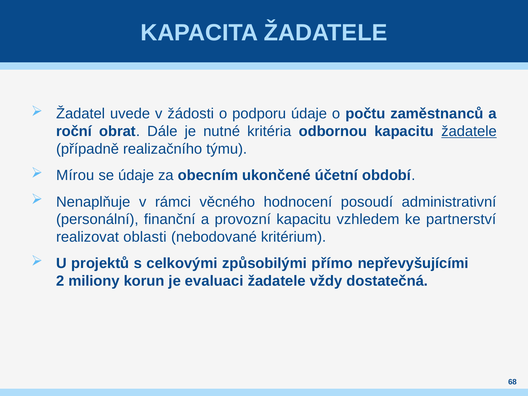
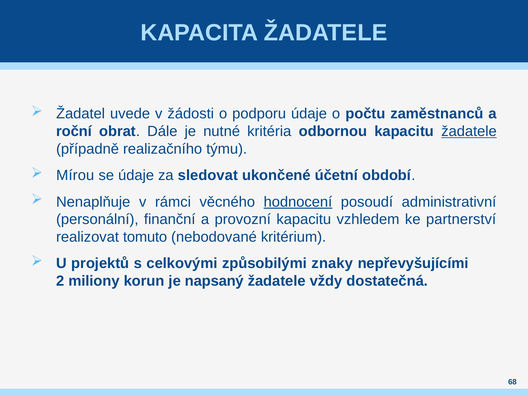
obecním: obecním -> sledovat
hodnocení underline: none -> present
oblasti: oblasti -> tomuto
přímo: přímo -> znaky
evaluaci: evaluaci -> napsaný
